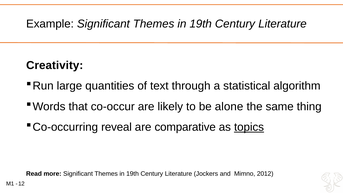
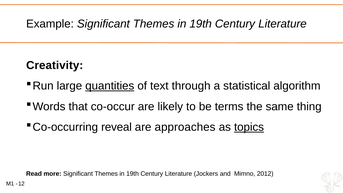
quantities underline: none -> present
alone: alone -> terms
comparative: comparative -> approaches
